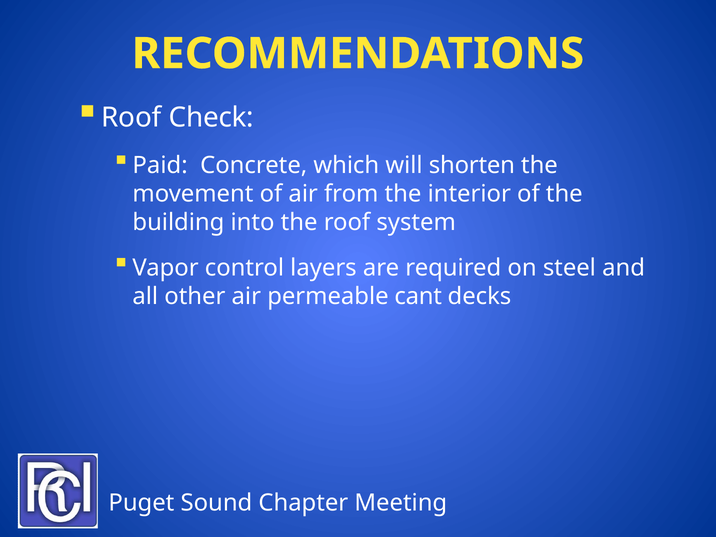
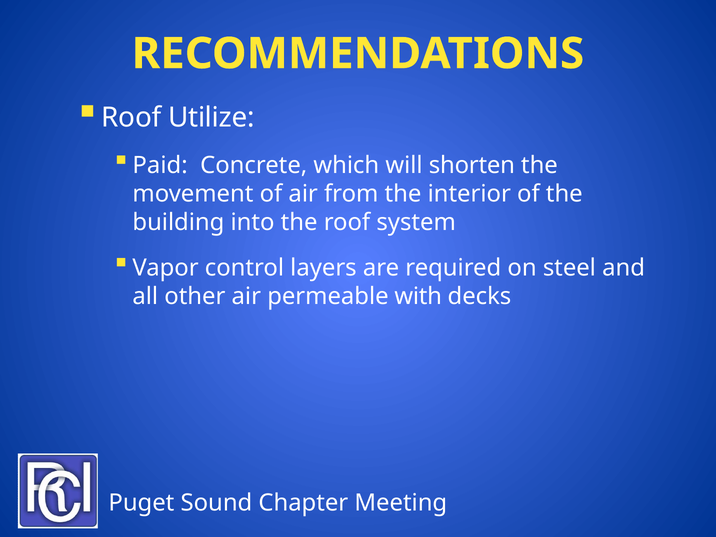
Check: Check -> Utilize
cant: cant -> with
